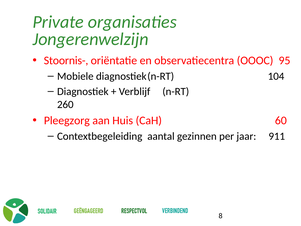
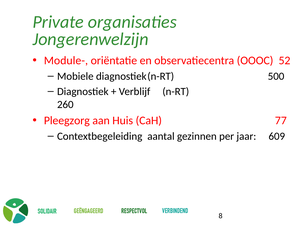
Stoornis-: Stoornis- -> Module-
95: 95 -> 52
104: 104 -> 500
60: 60 -> 77
911: 911 -> 609
